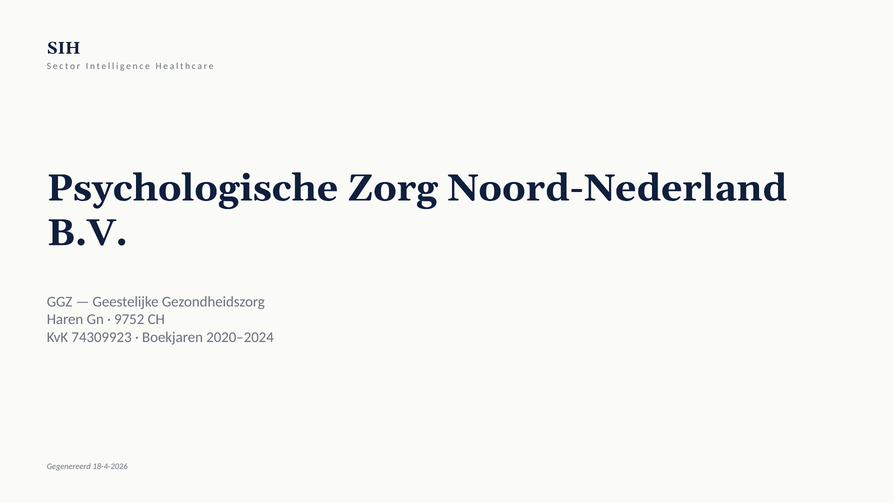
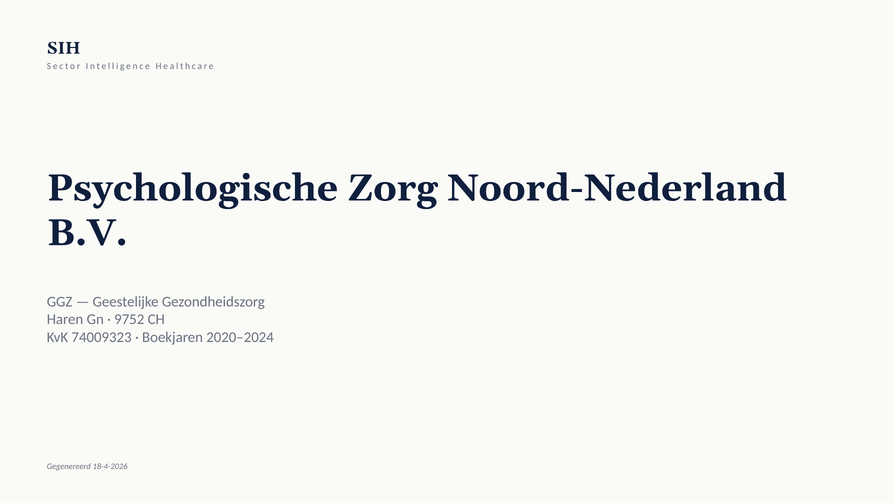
74309923: 74309923 -> 74009323
